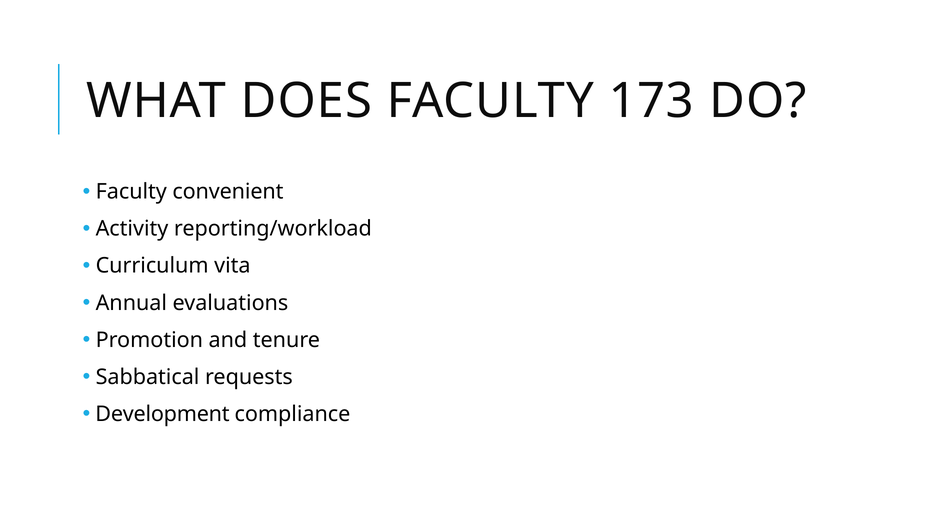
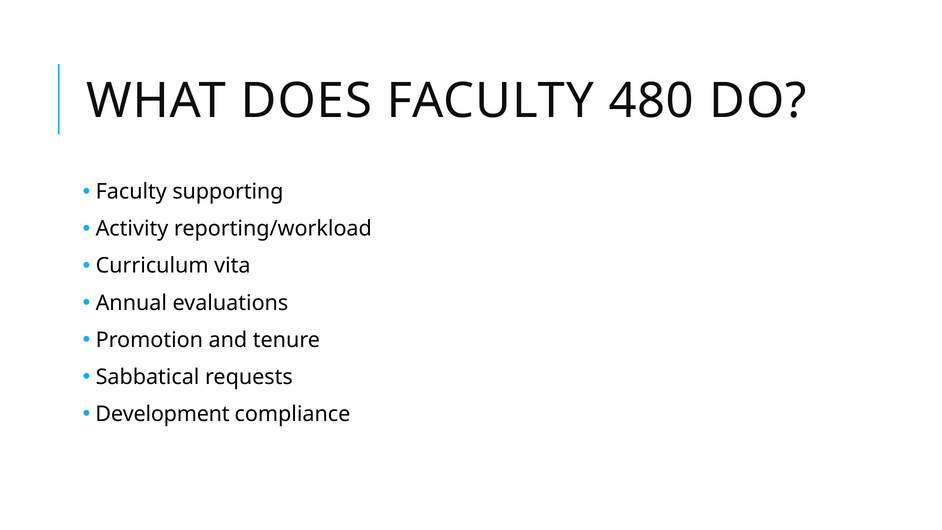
173: 173 -> 480
convenient: convenient -> supporting
